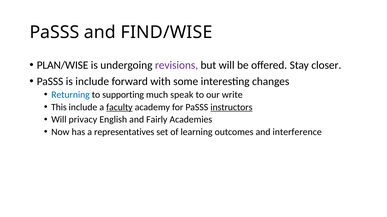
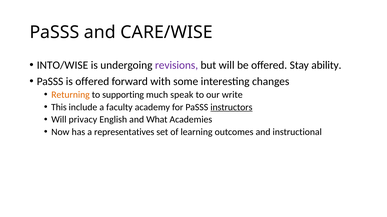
FIND/WISE: FIND/WISE -> CARE/WISE
PLAN/WISE: PLAN/WISE -> INTO/WISE
closer: closer -> ability
is include: include -> offered
Returning colour: blue -> orange
faculty underline: present -> none
Fairly: Fairly -> What
interference: interference -> instructional
